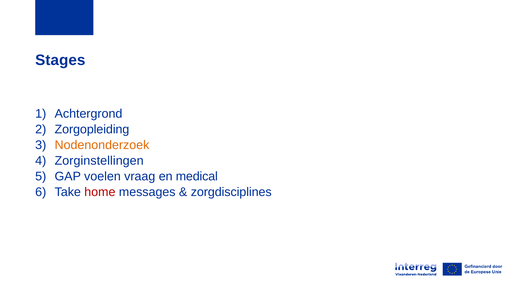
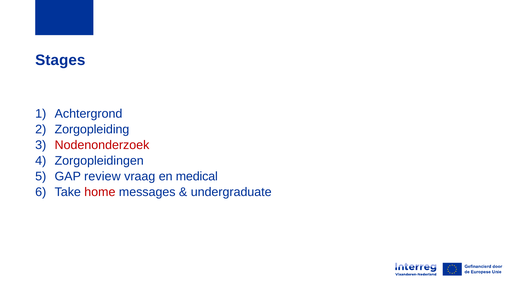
Nodenonderzoek colour: orange -> red
Zorginstellingen: Zorginstellingen -> Zorgopleidingen
voelen: voelen -> review
zorgdisciplines: zorgdisciplines -> undergraduate
